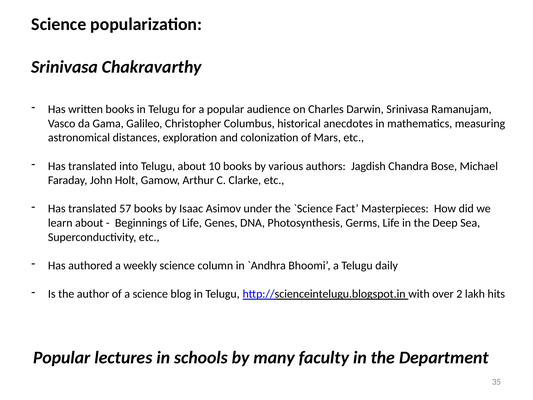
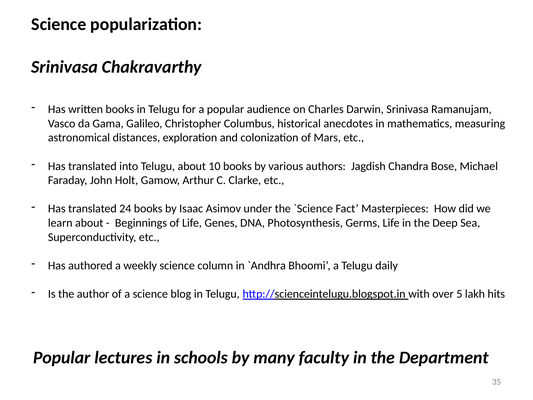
57: 57 -> 24
2: 2 -> 5
